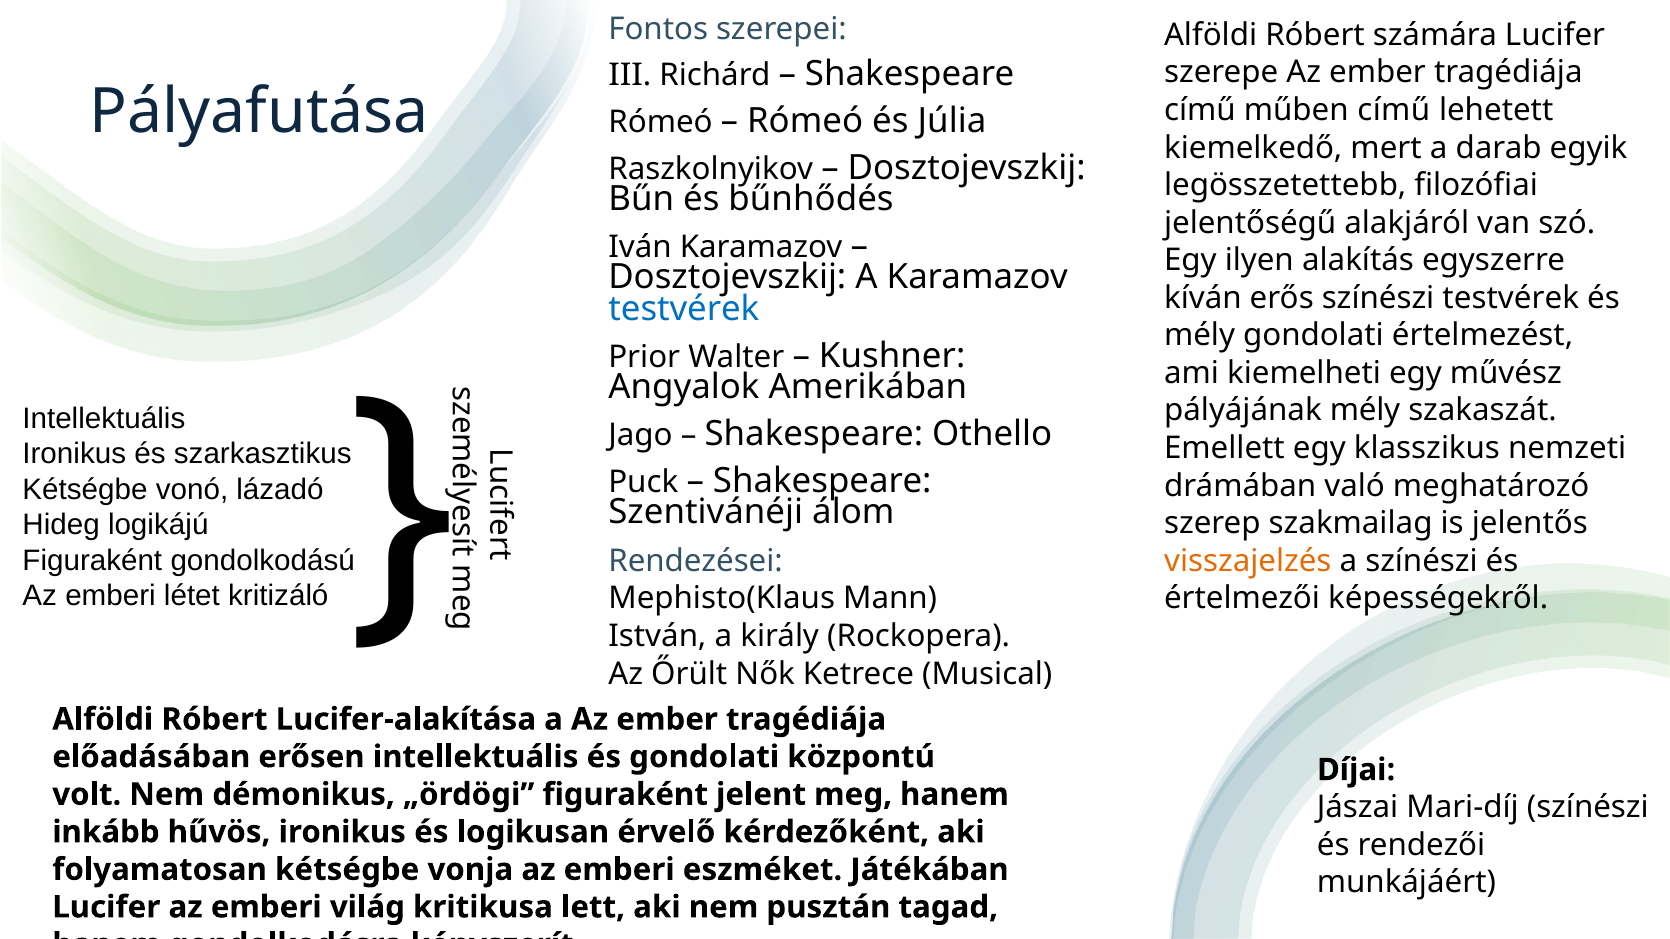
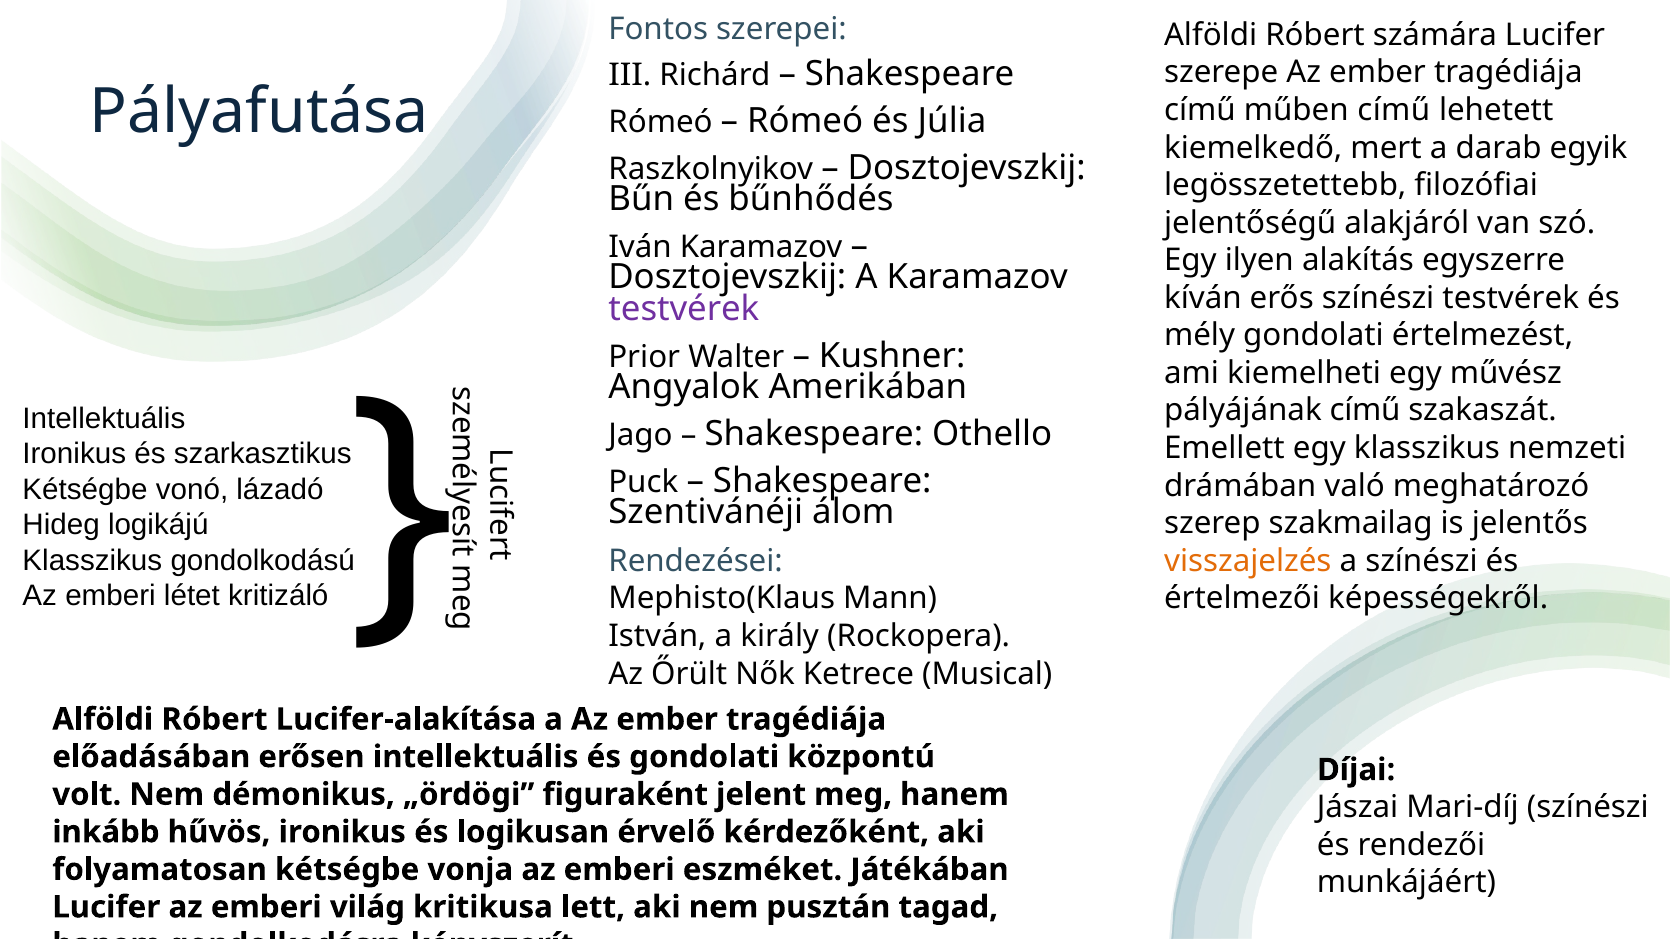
testvérek at (684, 309) colour: blue -> purple
pályájának mély: mély -> című
Figuraként at (92, 561): Figuraként -> Klasszikus
